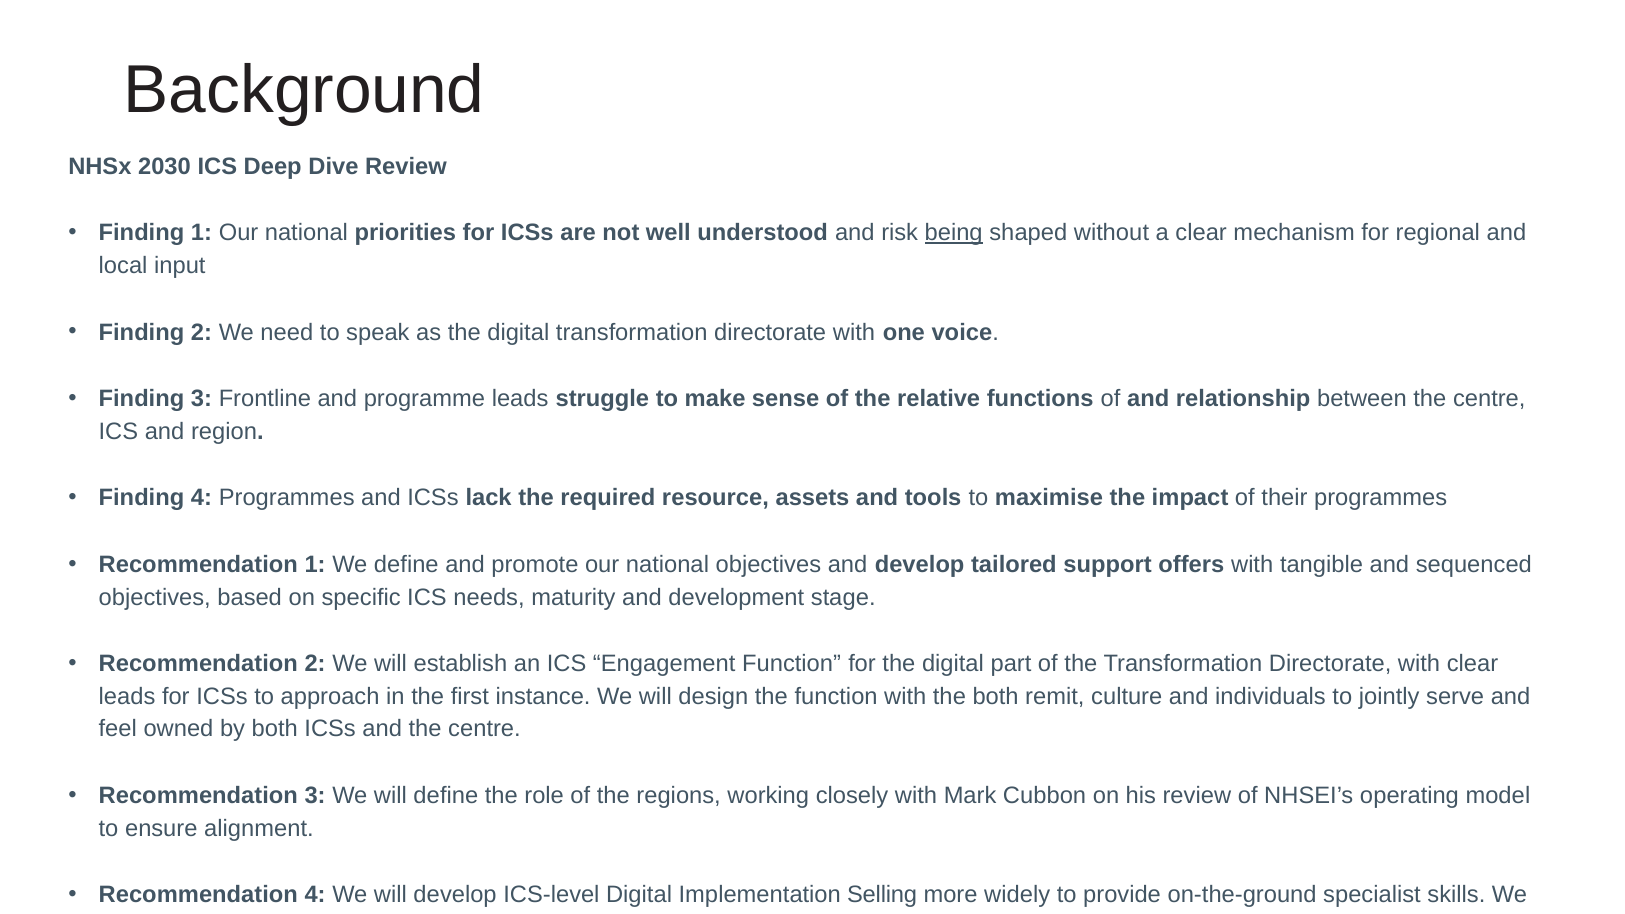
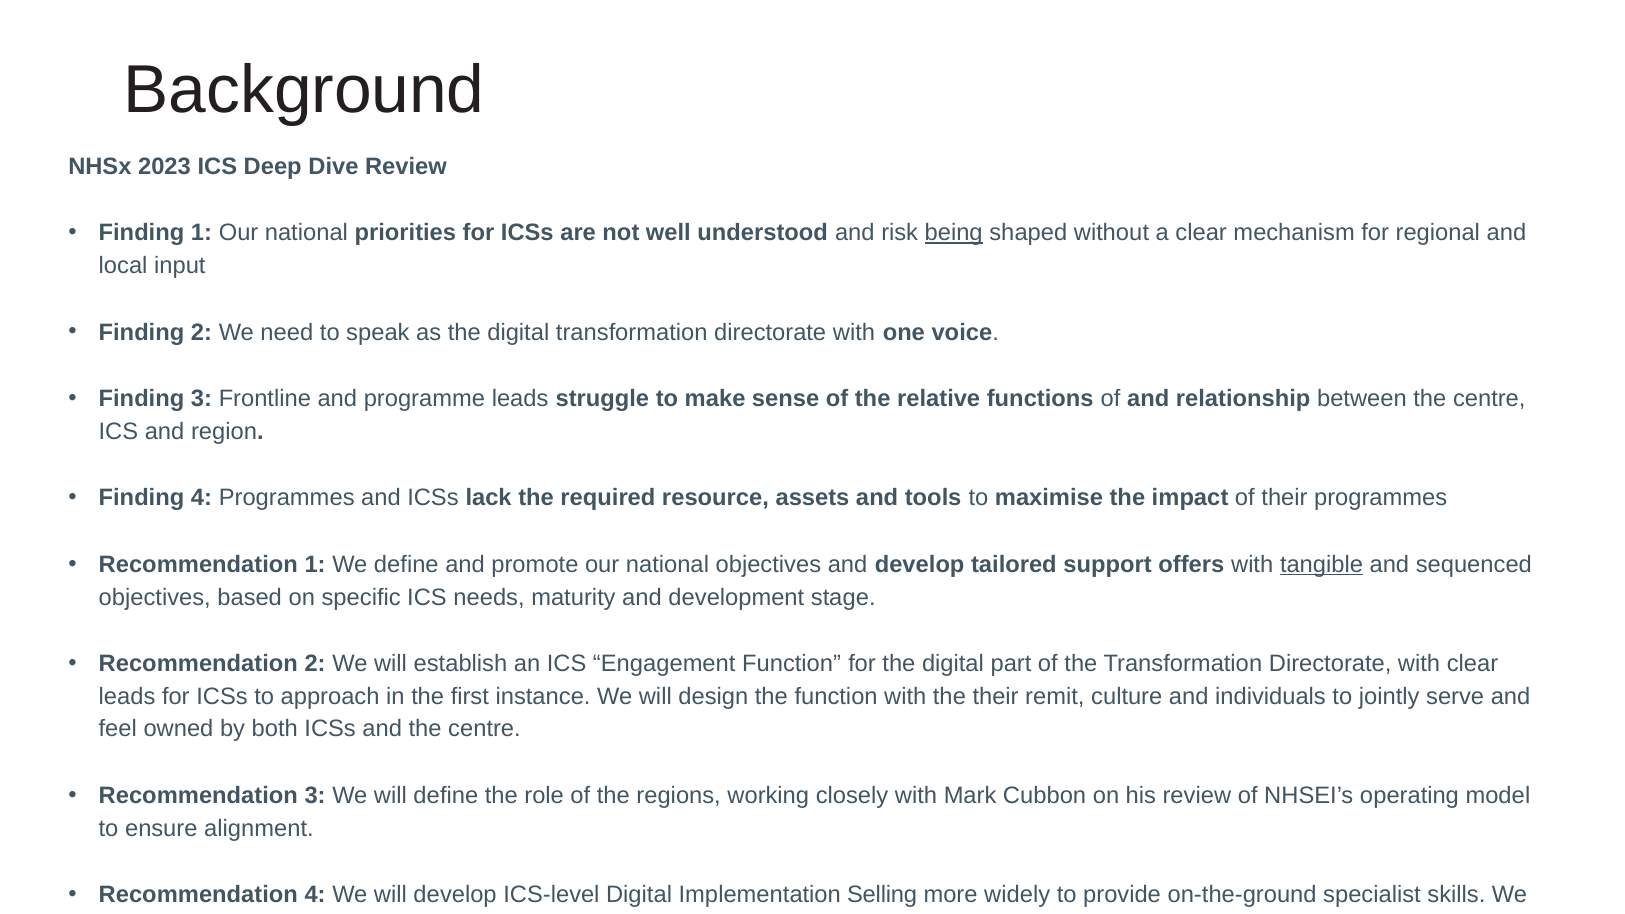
2030: 2030 -> 2023
tangible underline: none -> present
the both: both -> their
